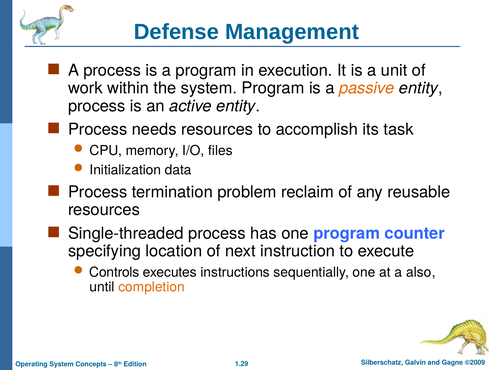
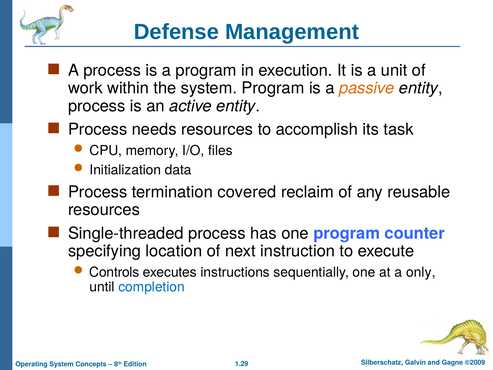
problem: problem -> covered
also: also -> only
completion colour: orange -> blue
